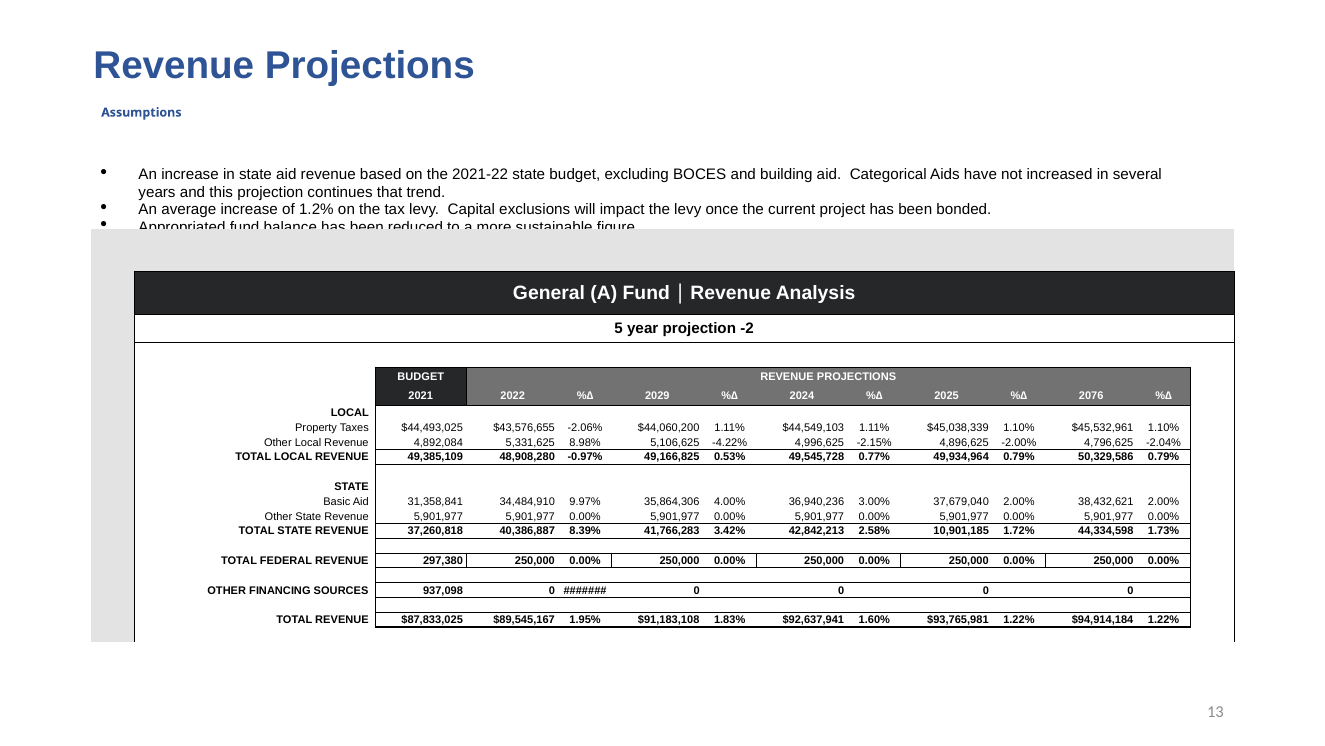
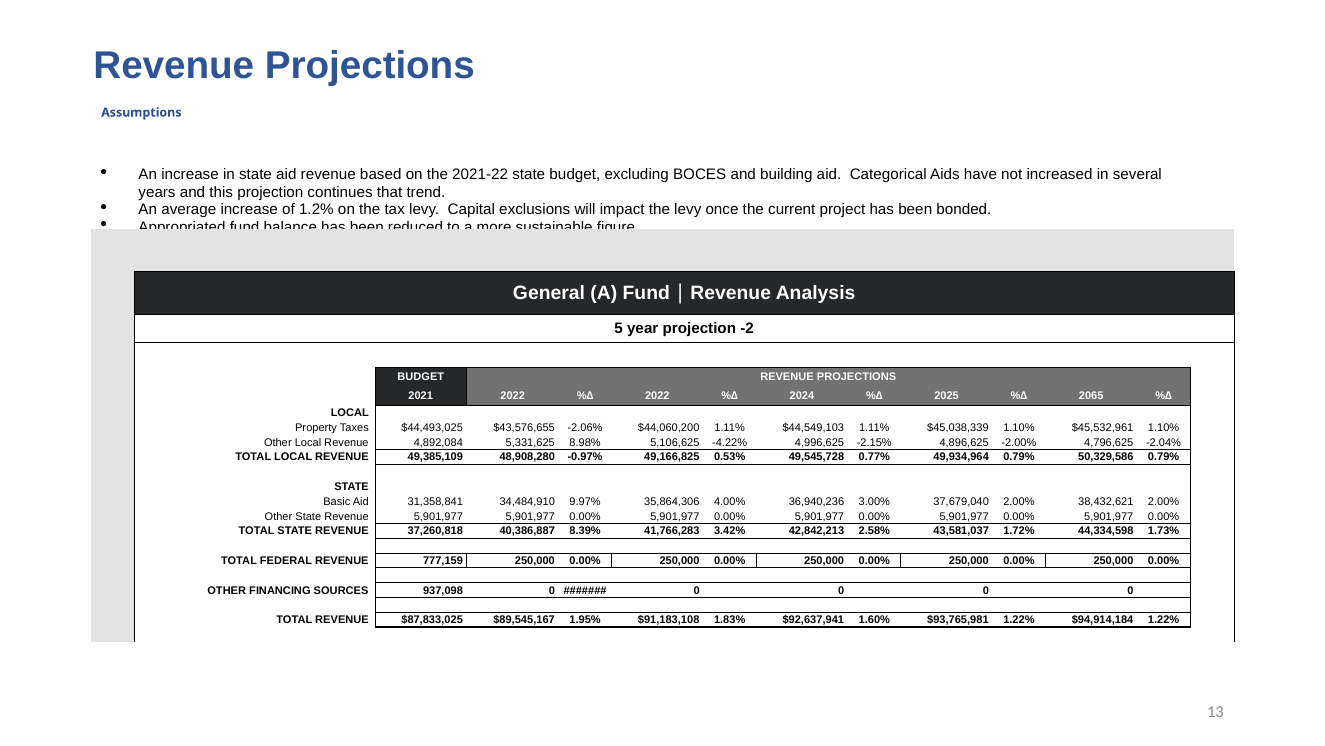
2029 at (657, 396): 2029 -> 2022
2076: 2076 -> 2065
10,901,185: 10,901,185 -> 43,581,037
297,380: 297,380 -> 777,159
